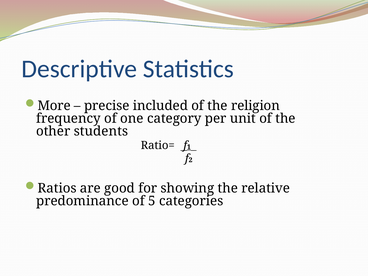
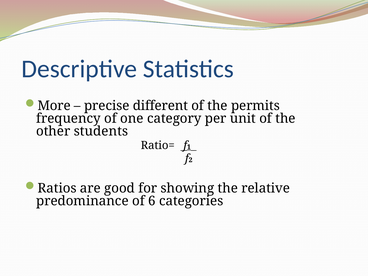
included: included -> different
religion: religion -> permits
5: 5 -> 6
